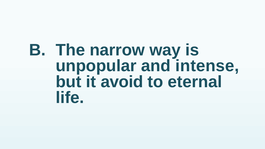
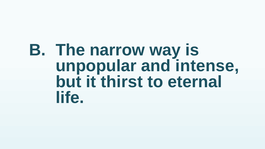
avoid: avoid -> thirst
